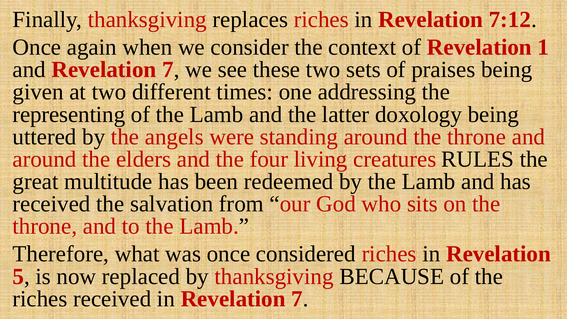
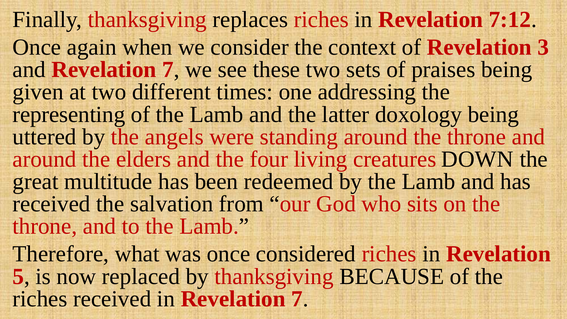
1: 1 -> 3
RULES: RULES -> DOWN
